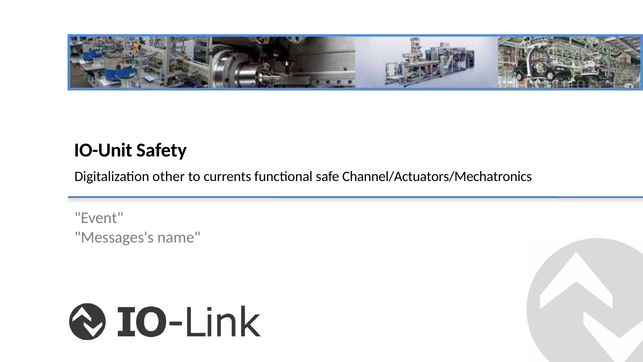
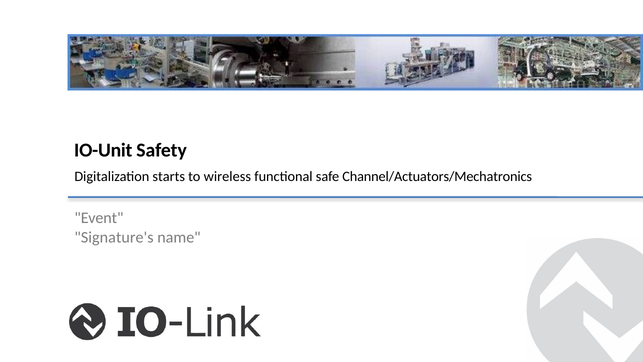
other: other -> starts
currents: currents -> wireless
Messages's: Messages's -> Signature's
